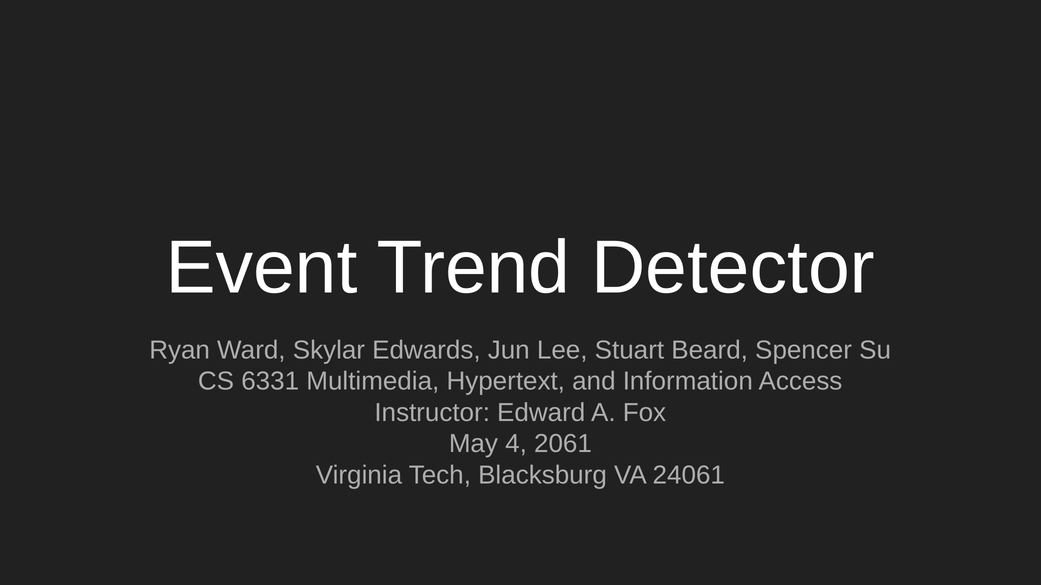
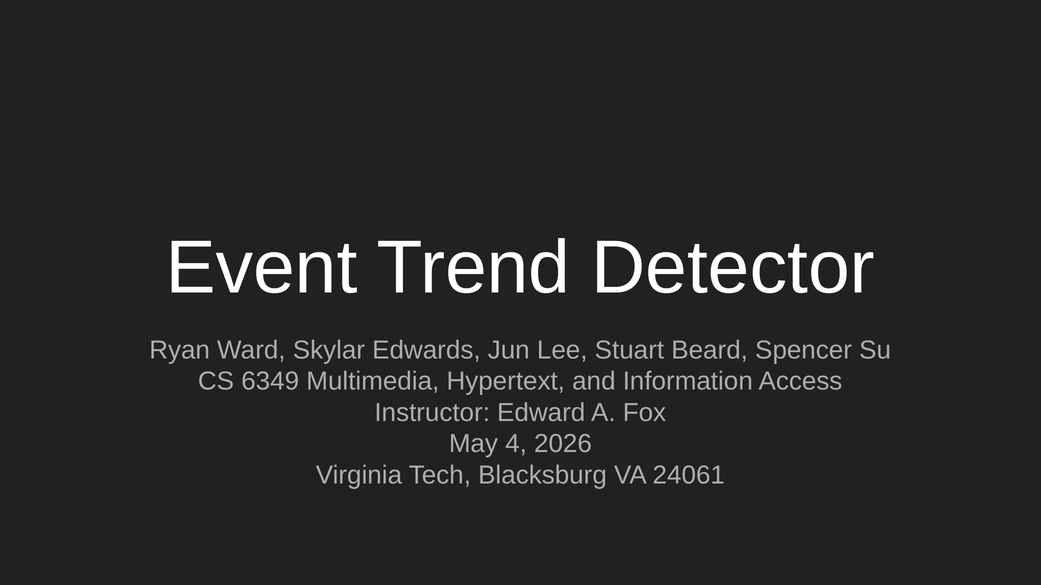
6331: 6331 -> 6349
2061: 2061 -> 2026
